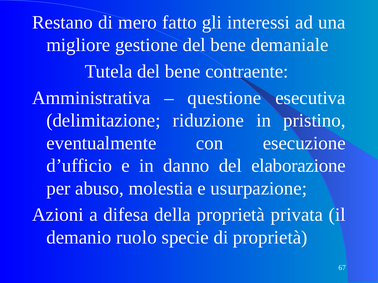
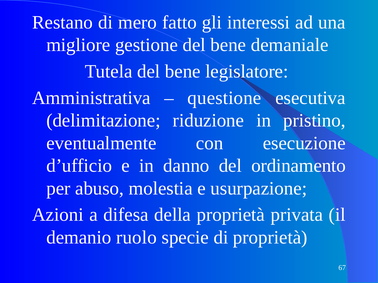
contraente: contraente -> legislatore
elaborazione: elaborazione -> ordinamento
